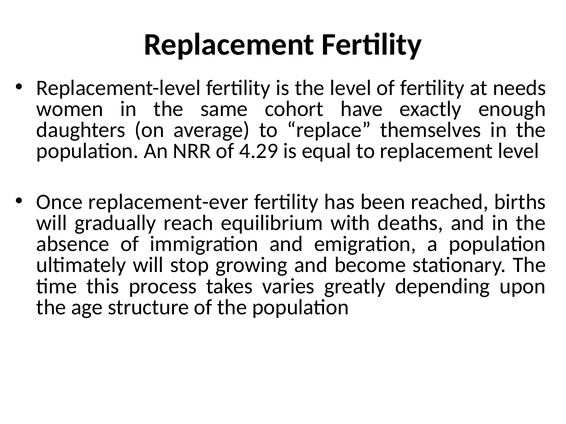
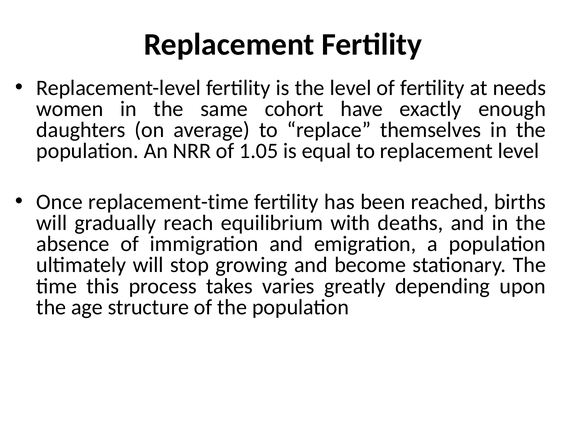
4.29: 4.29 -> 1.05
replacement-ever: replacement-ever -> replacement-time
